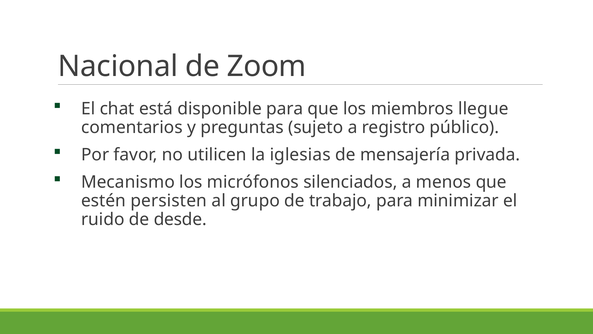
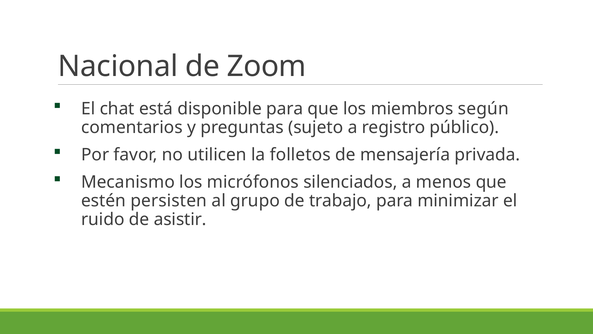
llegue: llegue -> según
iglesias: iglesias -> folletos
desde: desde -> asistir
